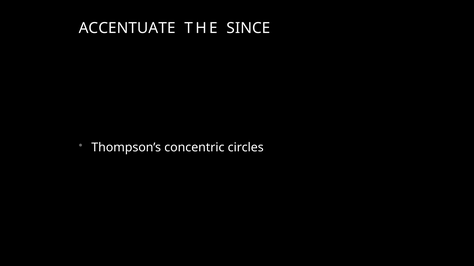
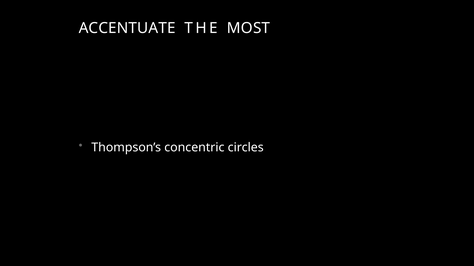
SINCE: SINCE -> MOST
